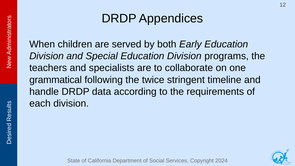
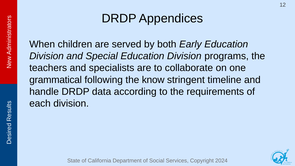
twice: twice -> know
